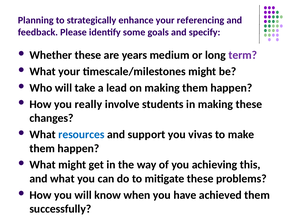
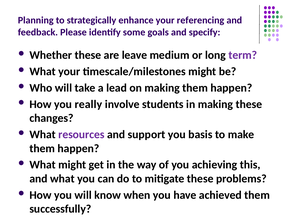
years: years -> leave
resources colour: blue -> purple
vivas: vivas -> basis
